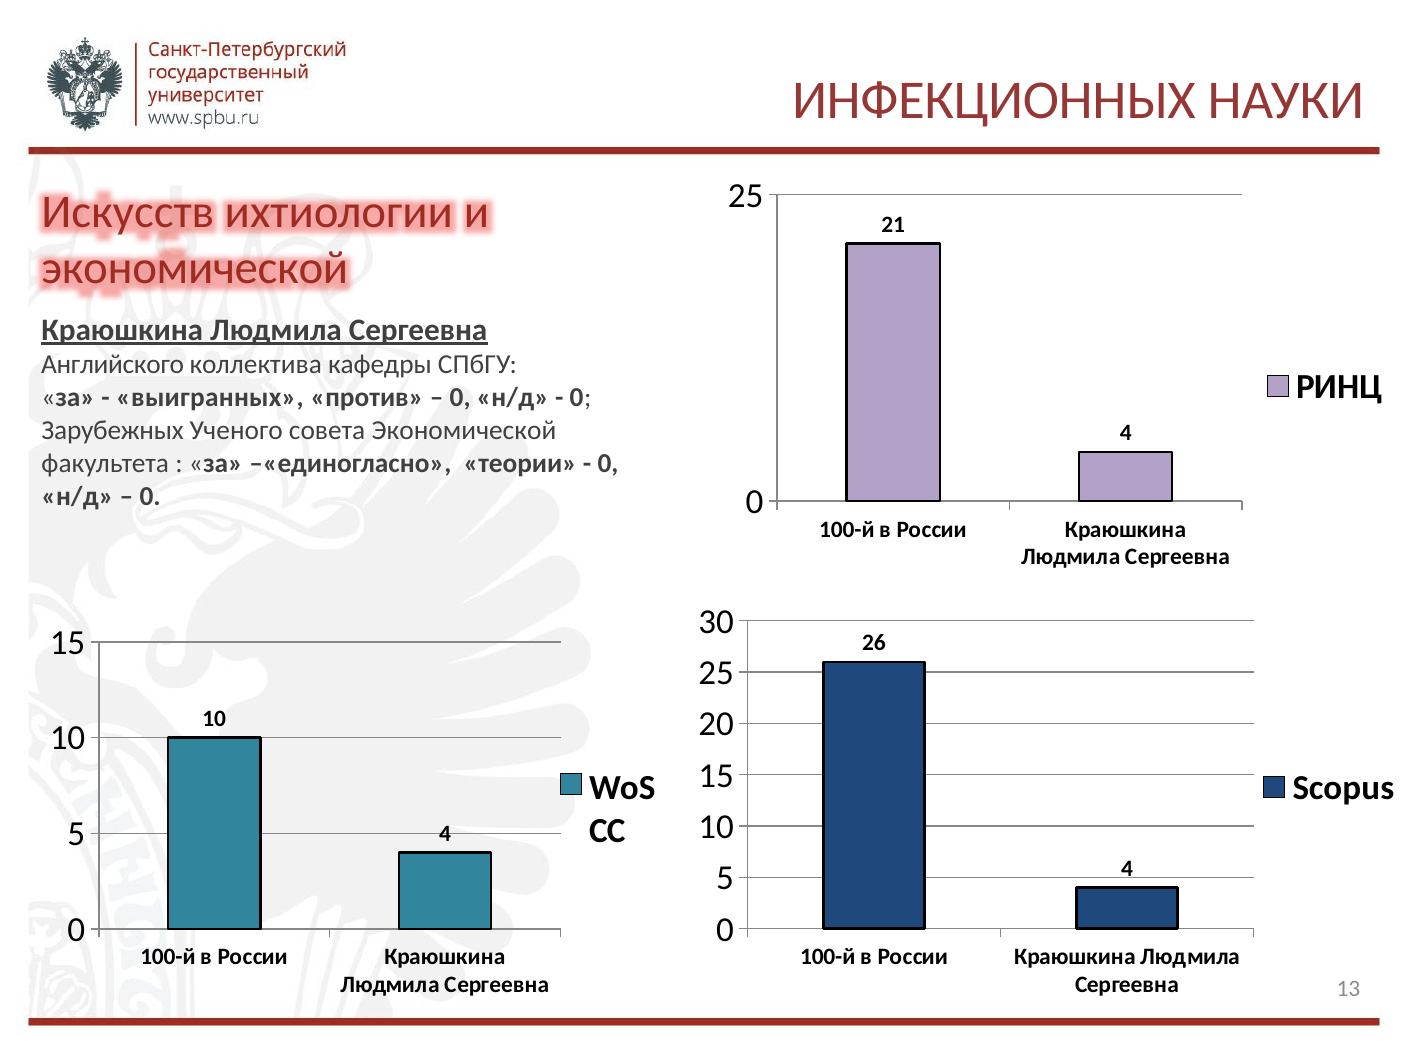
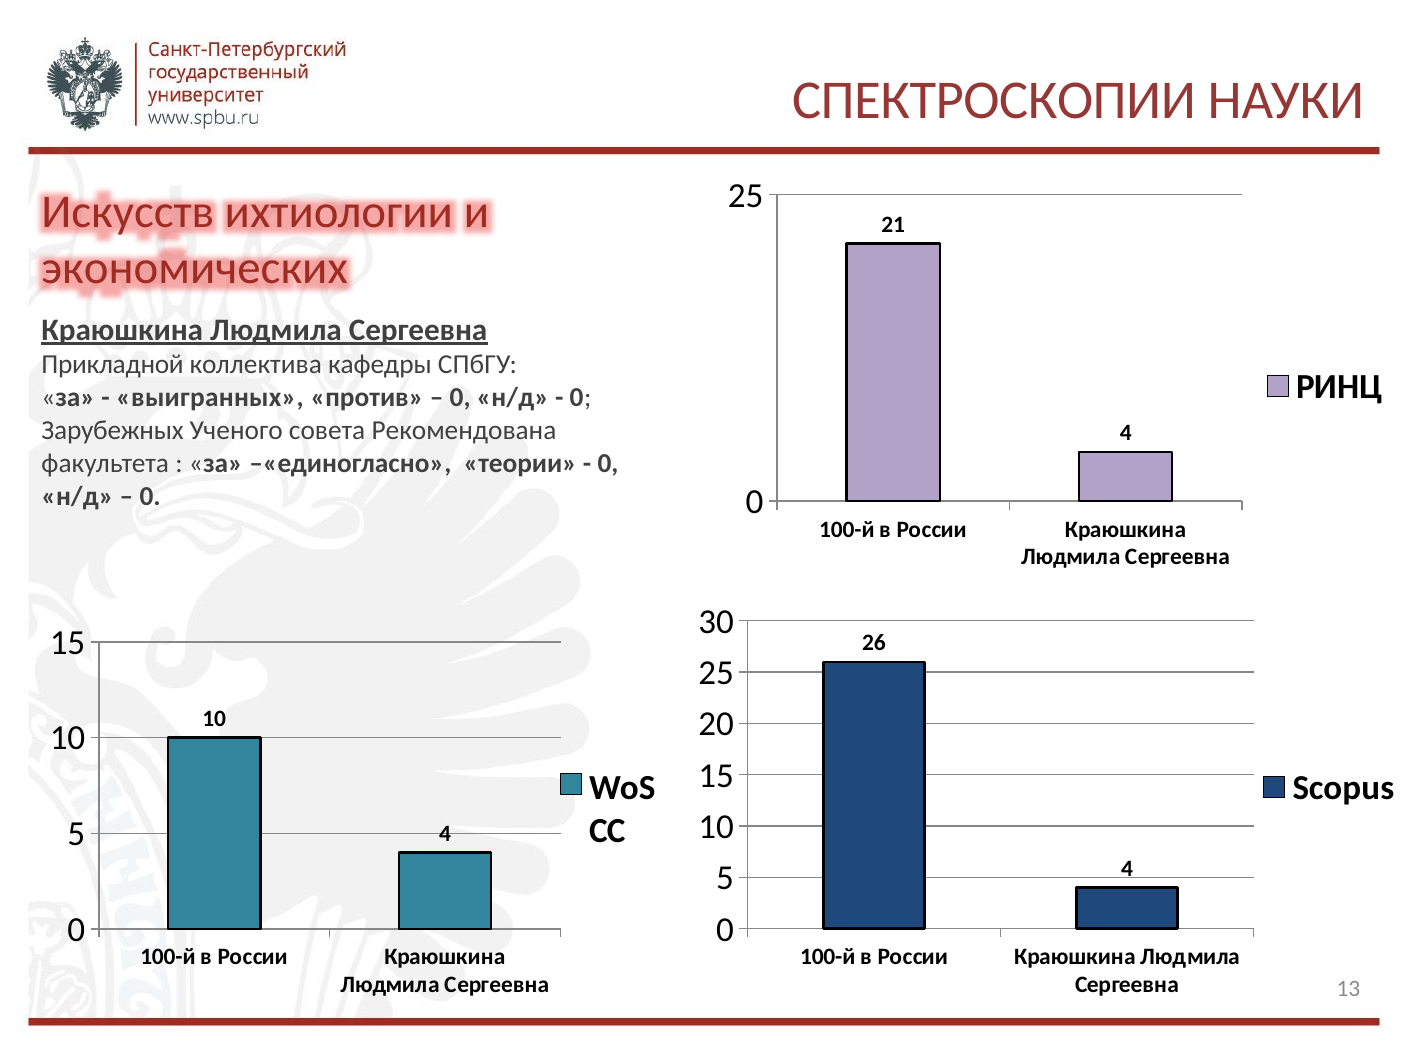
ИНФЕКЦИОННЫХ: ИНФЕКЦИОННЫХ -> СПЕКТРОСКОПИИ
экономической at (195, 268): экономической -> экономических
Английского: Английского -> Прикладной
совета Экономической: Экономической -> Рекомендована
